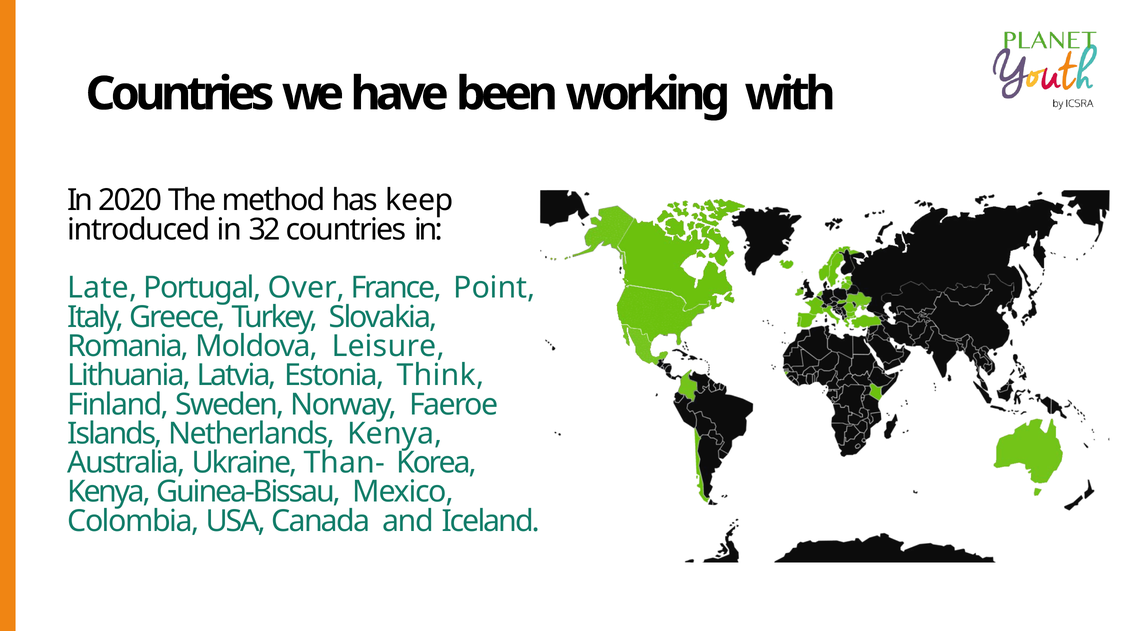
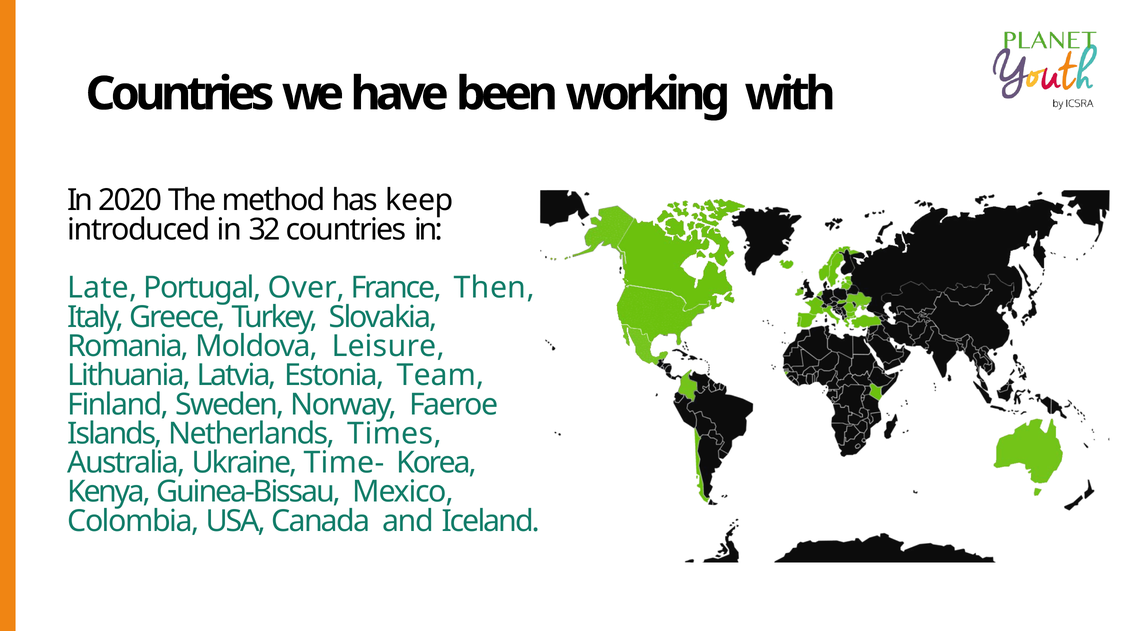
Point: Point -> Then
Think: Think -> Team
Netherlands Kenya: Kenya -> Times
Than-: Than- -> Time-
